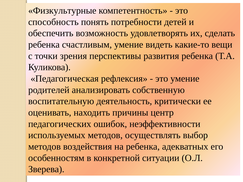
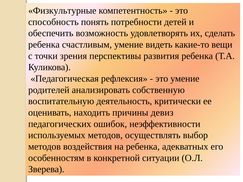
центр: центр -> девиз
